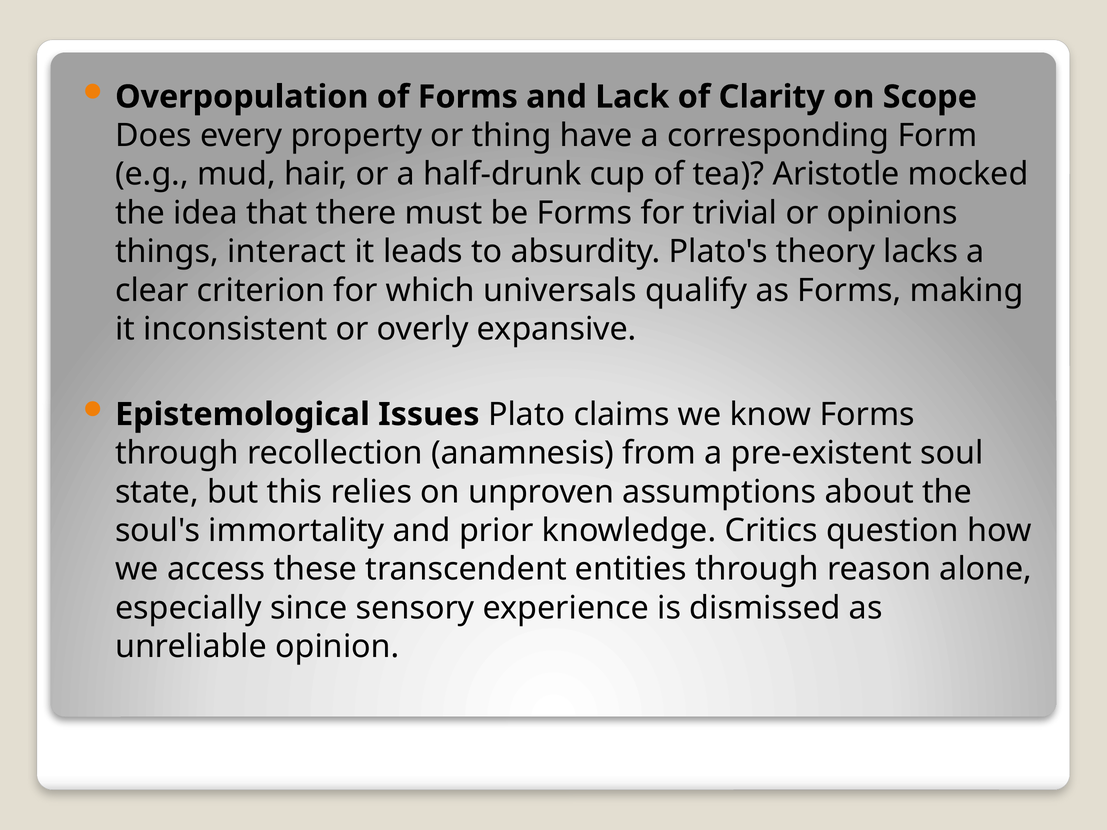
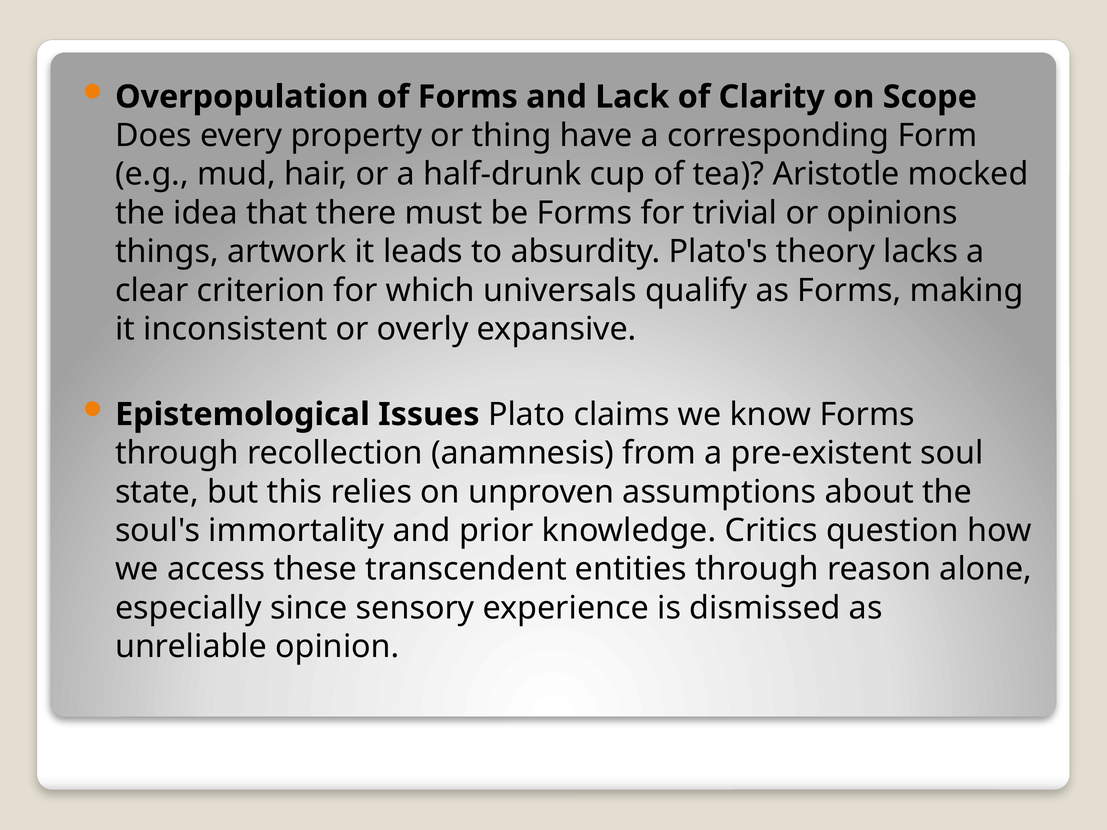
interact: interact -> artwork
